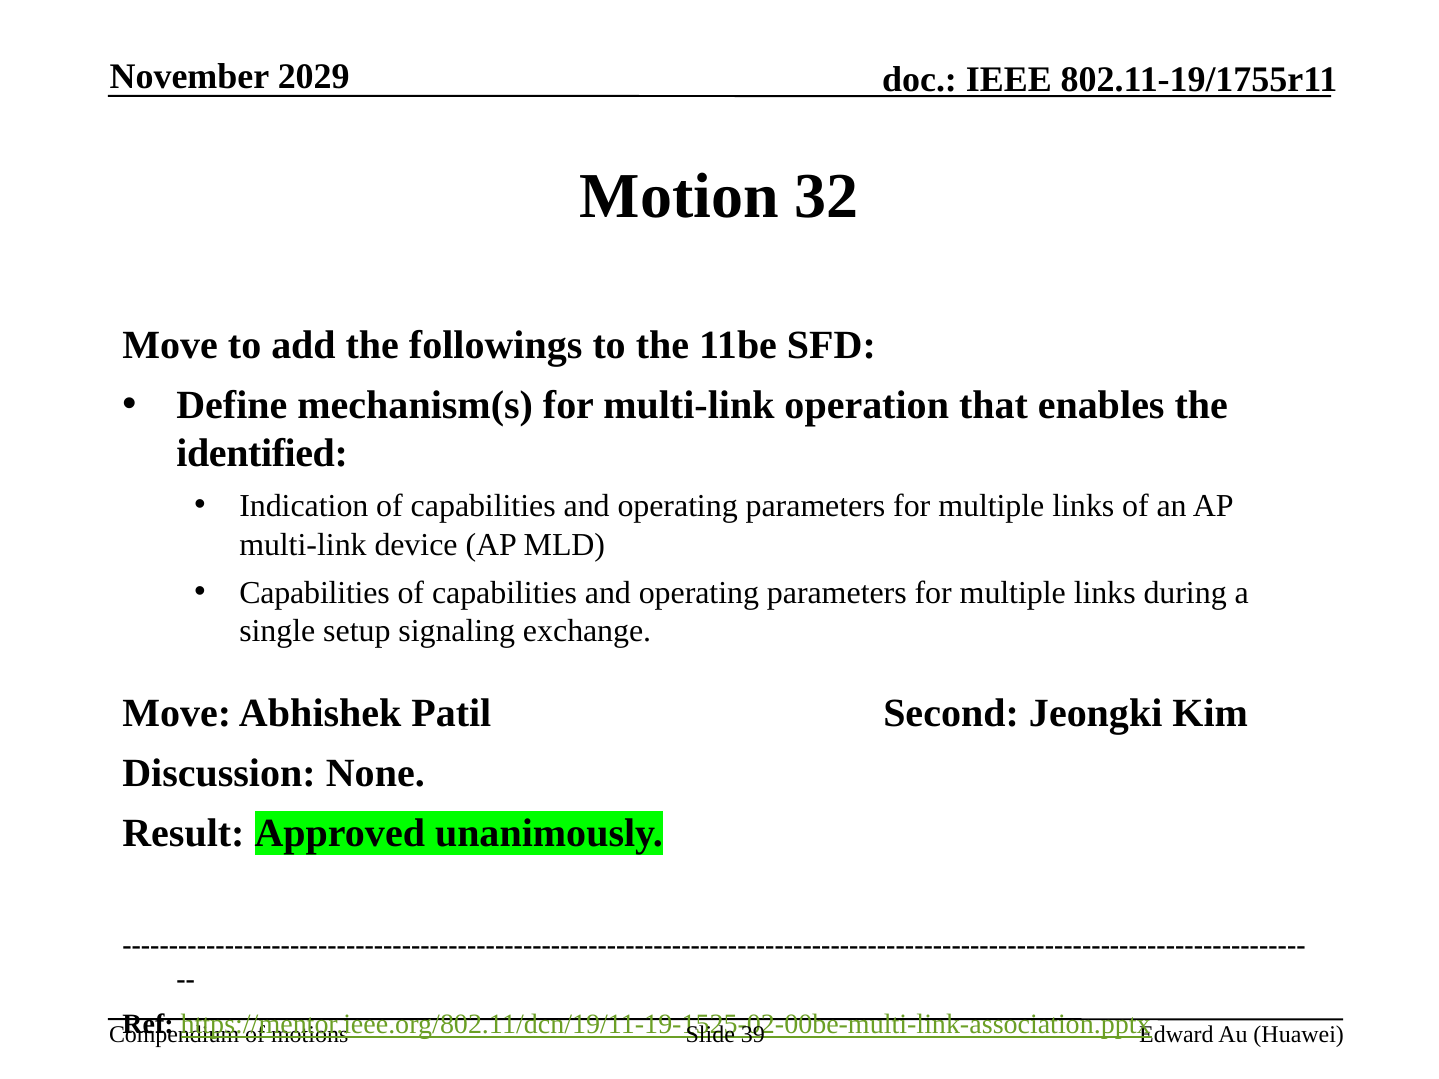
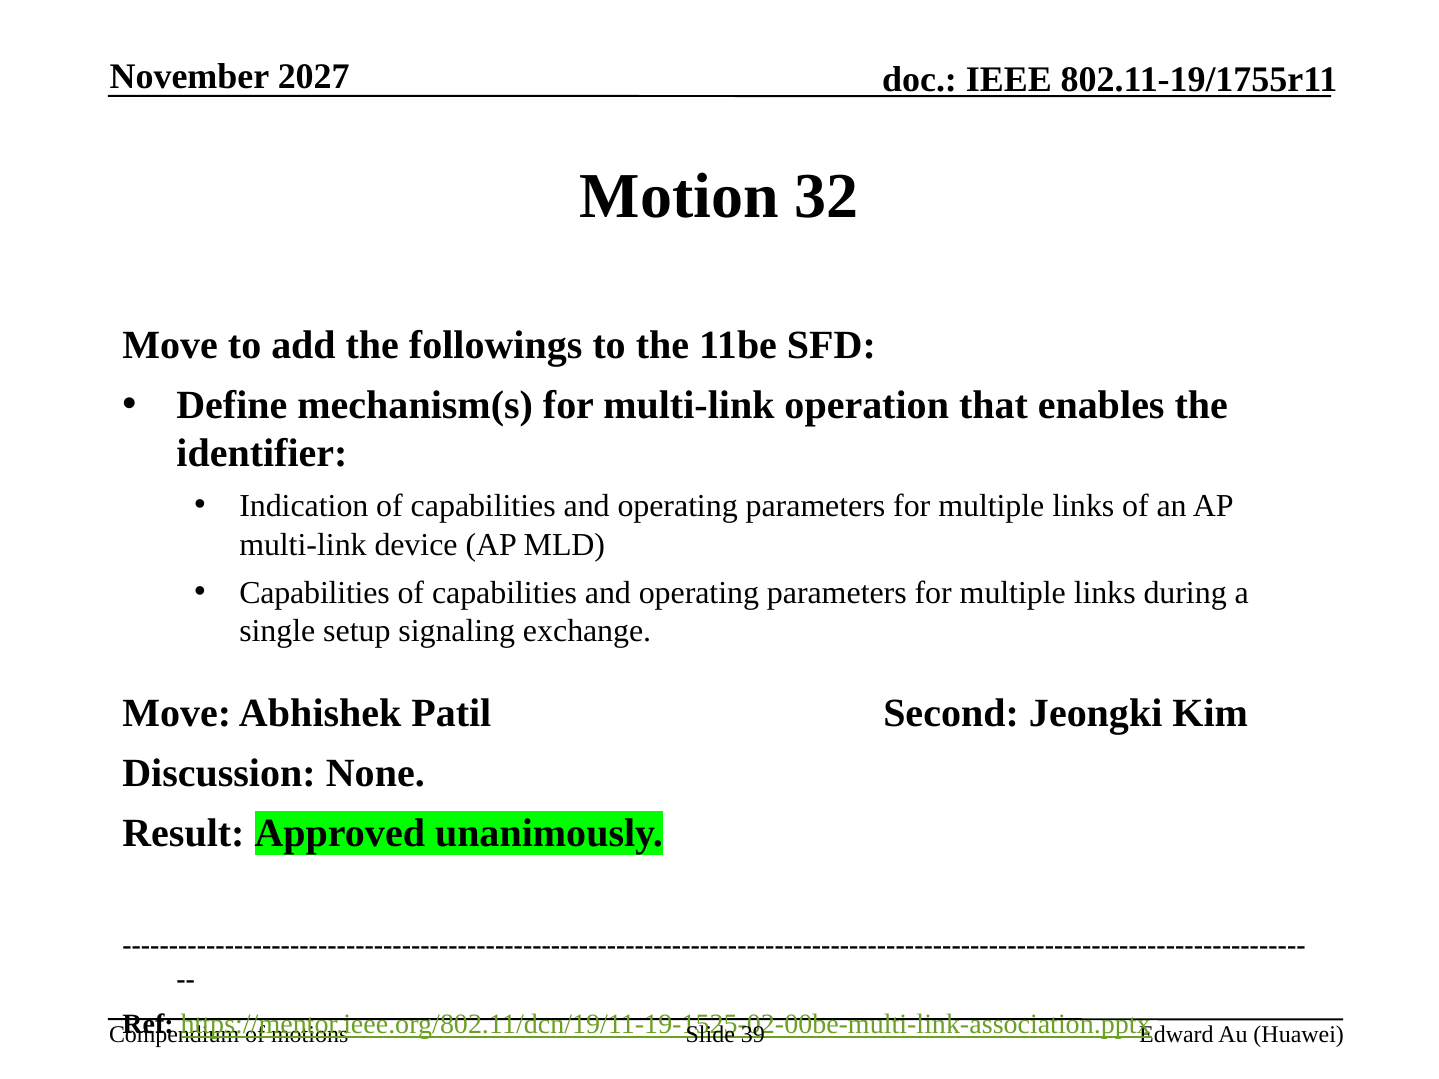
2029: 2029 -> 2027
identified: identified -> identifier
